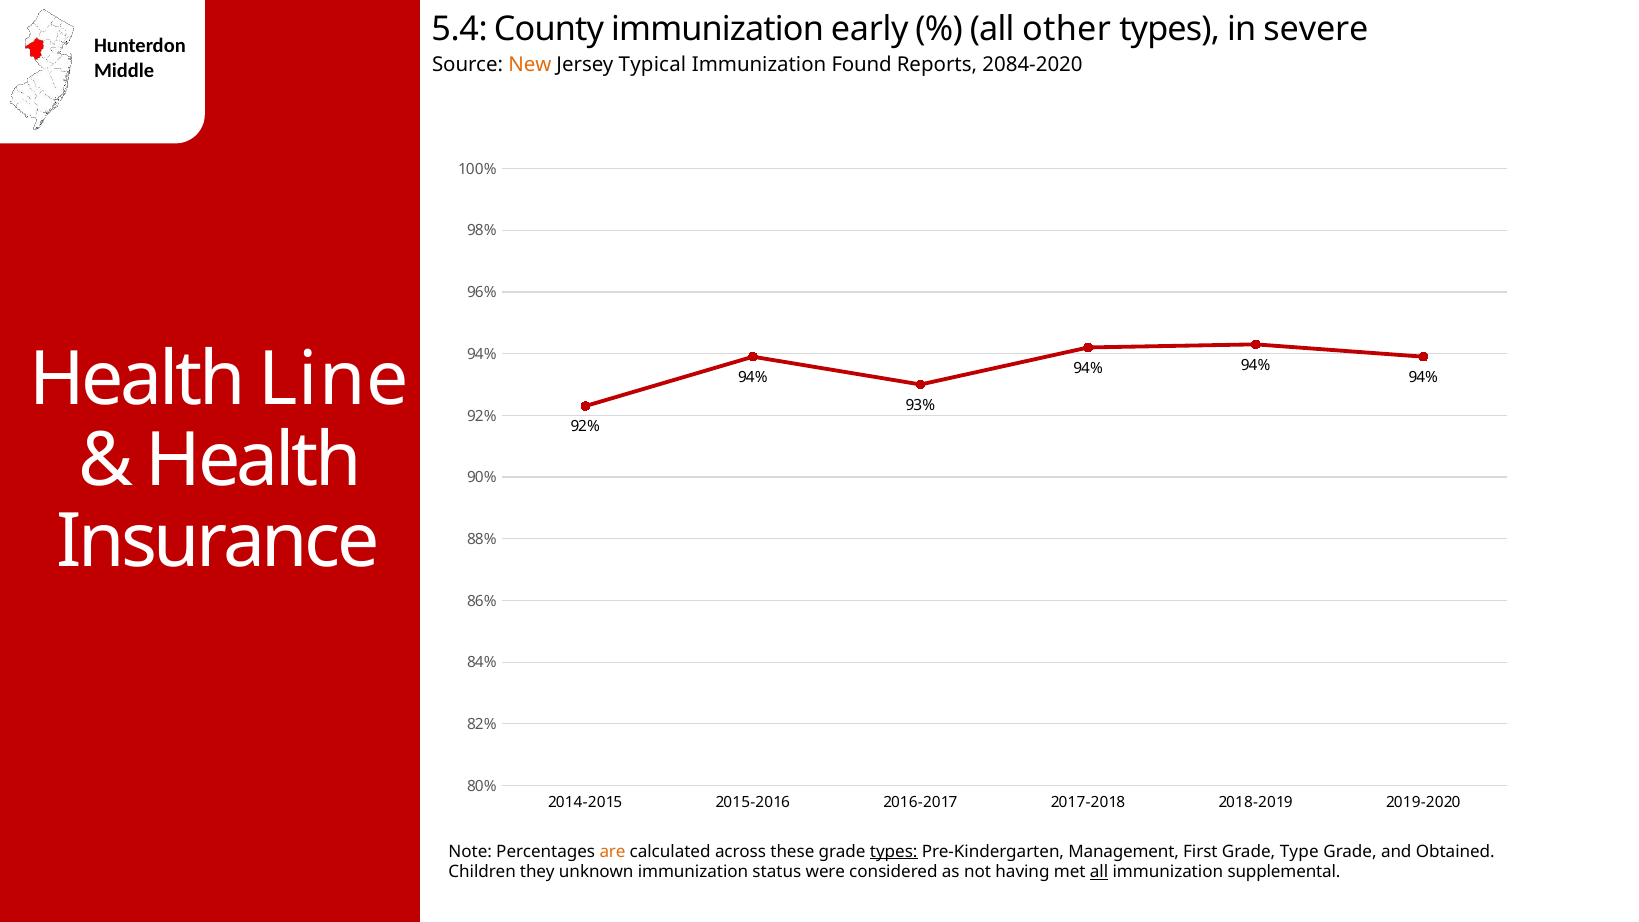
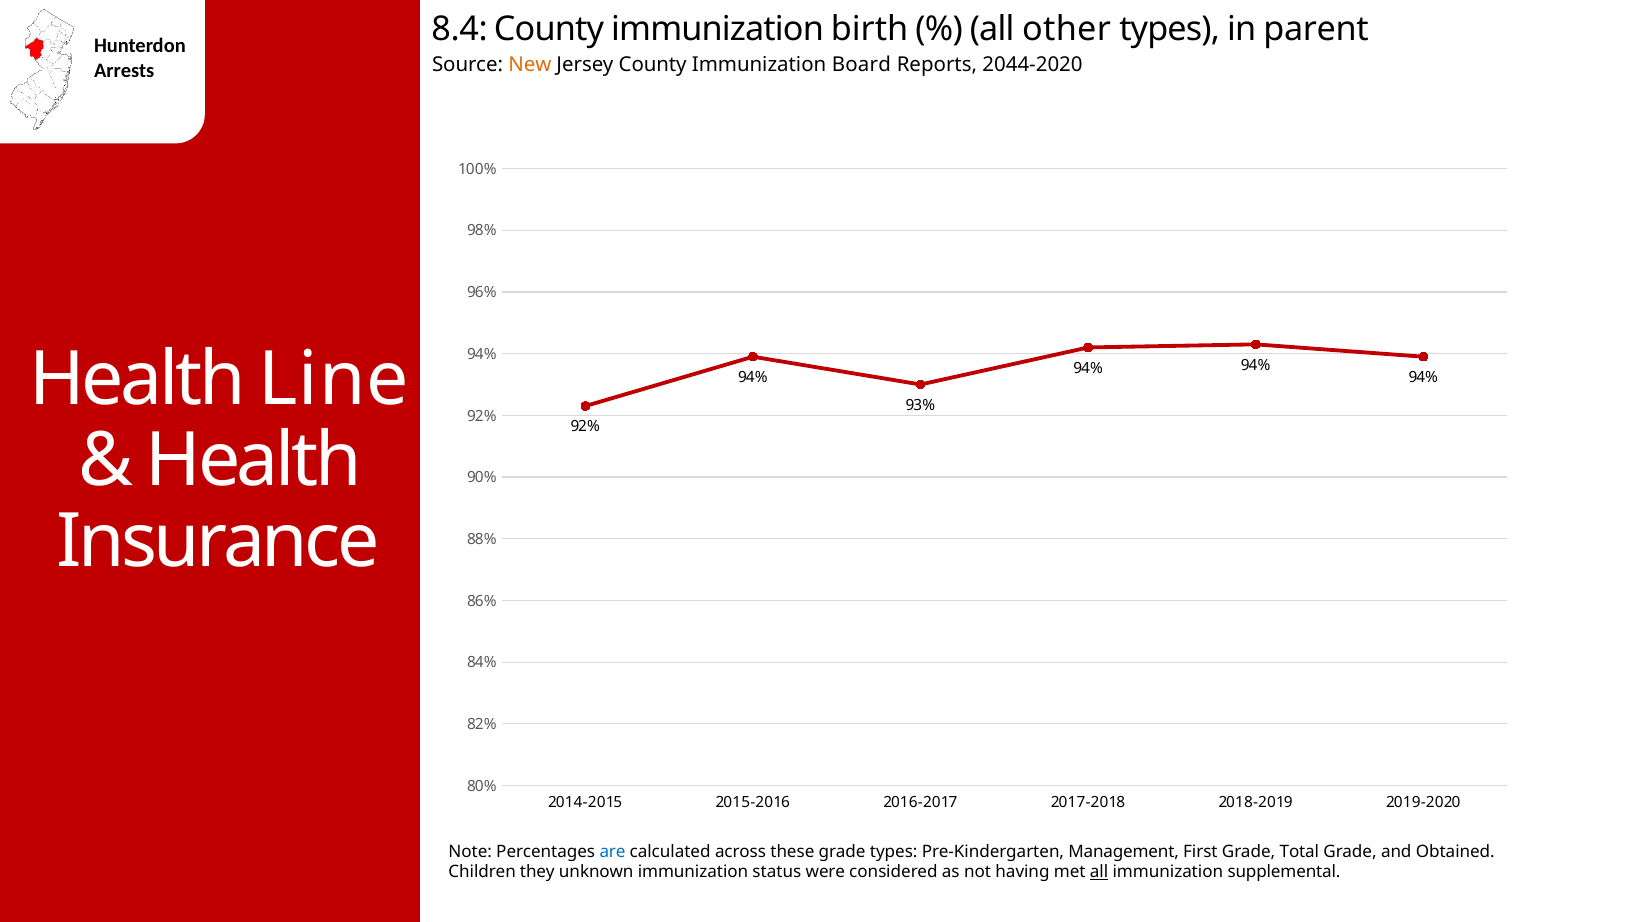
5.4: 5.4 -> 8.4
early: early -> birth
severe: severe -> parent
Jersey Typical: Typical -> County
Found: Found -> Board
2084-2020: 2084-2020 -> 2044-2020
Middle: Middle -> Arrests
are colour: orange -> blue
types at (894, 851) underline: present -> none
Type: Type -> Total
